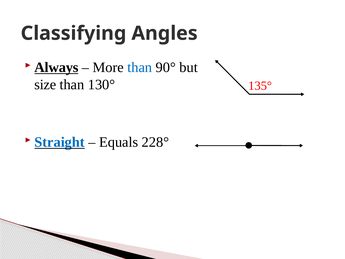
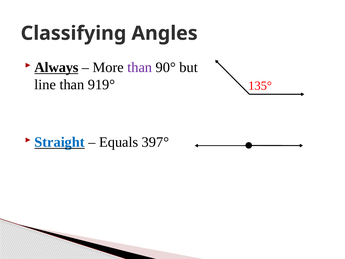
than at (140, 67) colour: blue -> purple
size: size -> line
130°: 130° -> 919°
228°: 228° -> 397°
